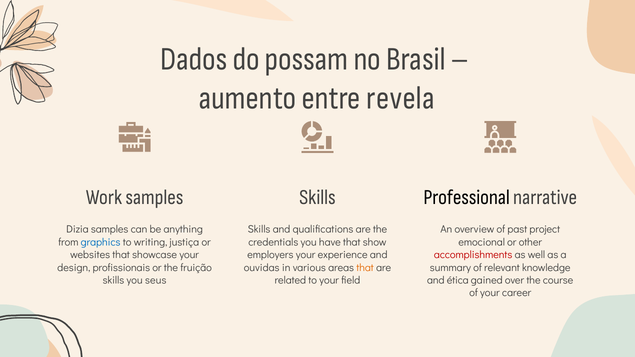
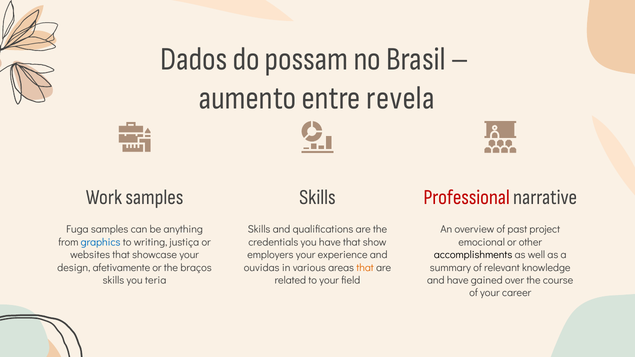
Professional colour: black -> red
Dizia: Dizia -> Fuga
accomplishments colour: red -> black
profissionais: profissionais -> afetivamente
fruição: fruição -> braços
seus: seus -> teria
and ética: ética -> have
